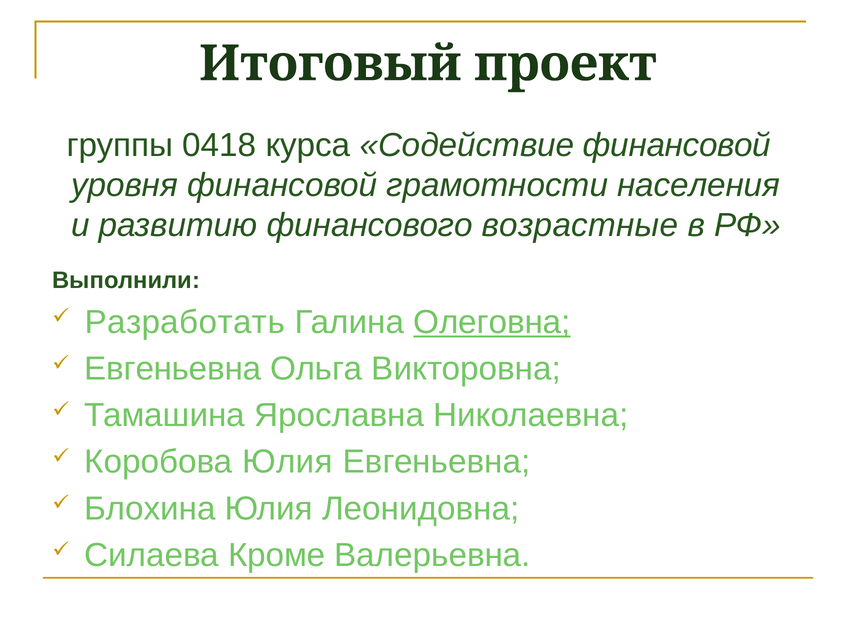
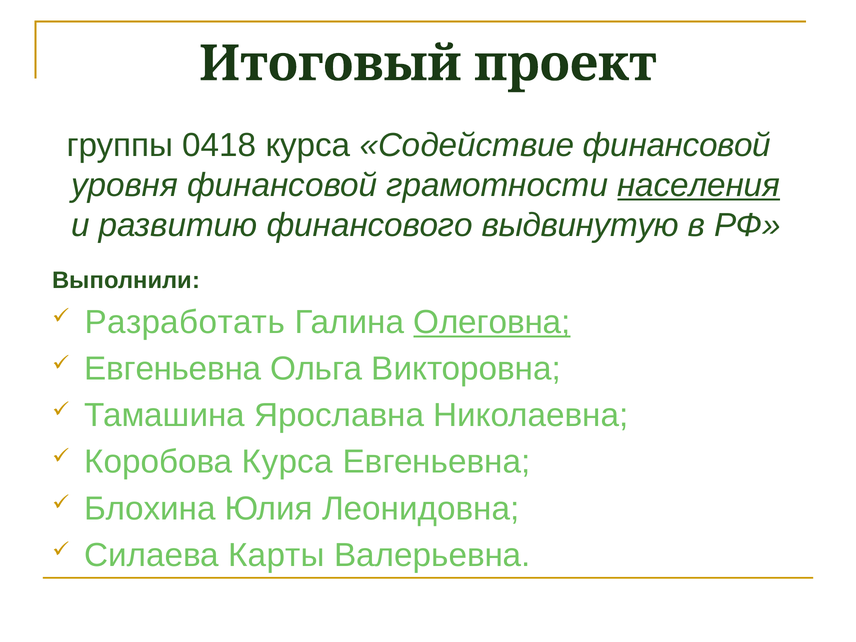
населения underline: none -> present
возрастные: возрастные -> выдвинутую
Коробова Юлия: Юлия -> Курса
Кроме: Кроме -> Карты
